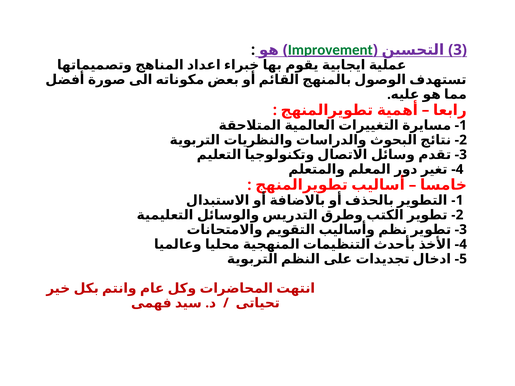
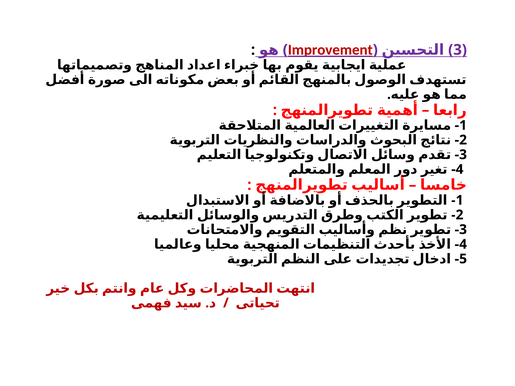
Improvement colour: green -> red
